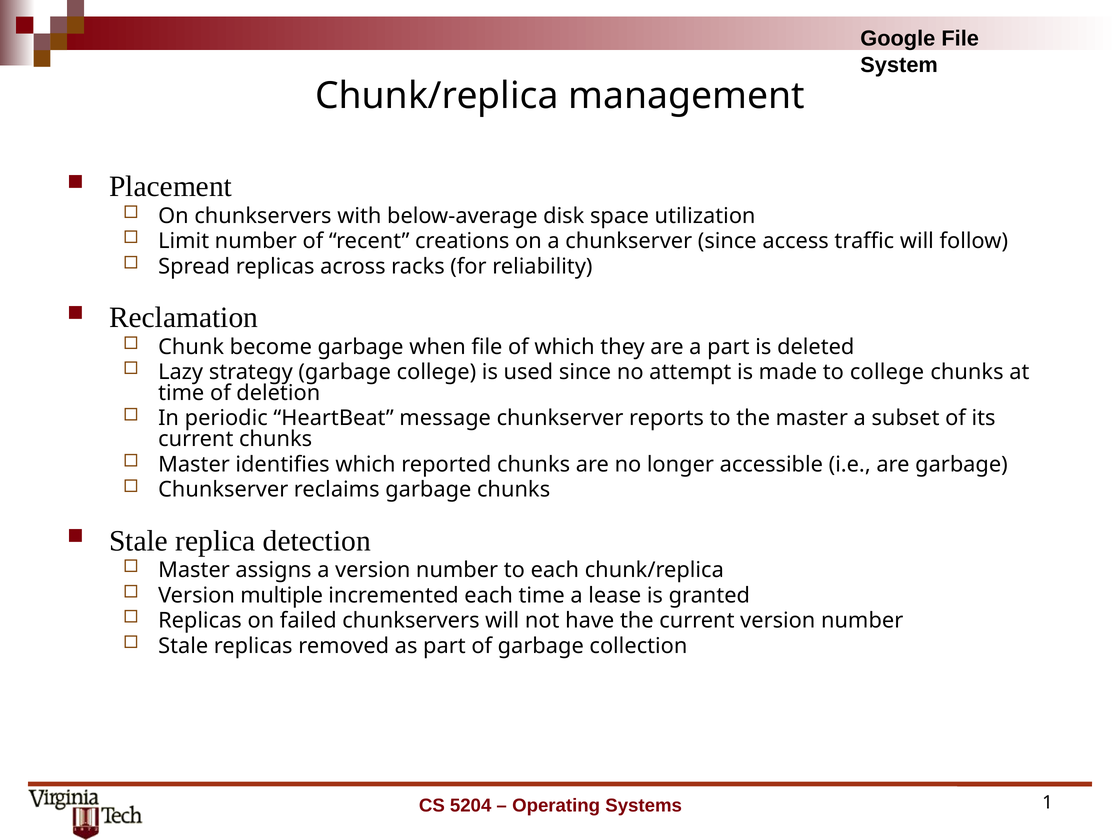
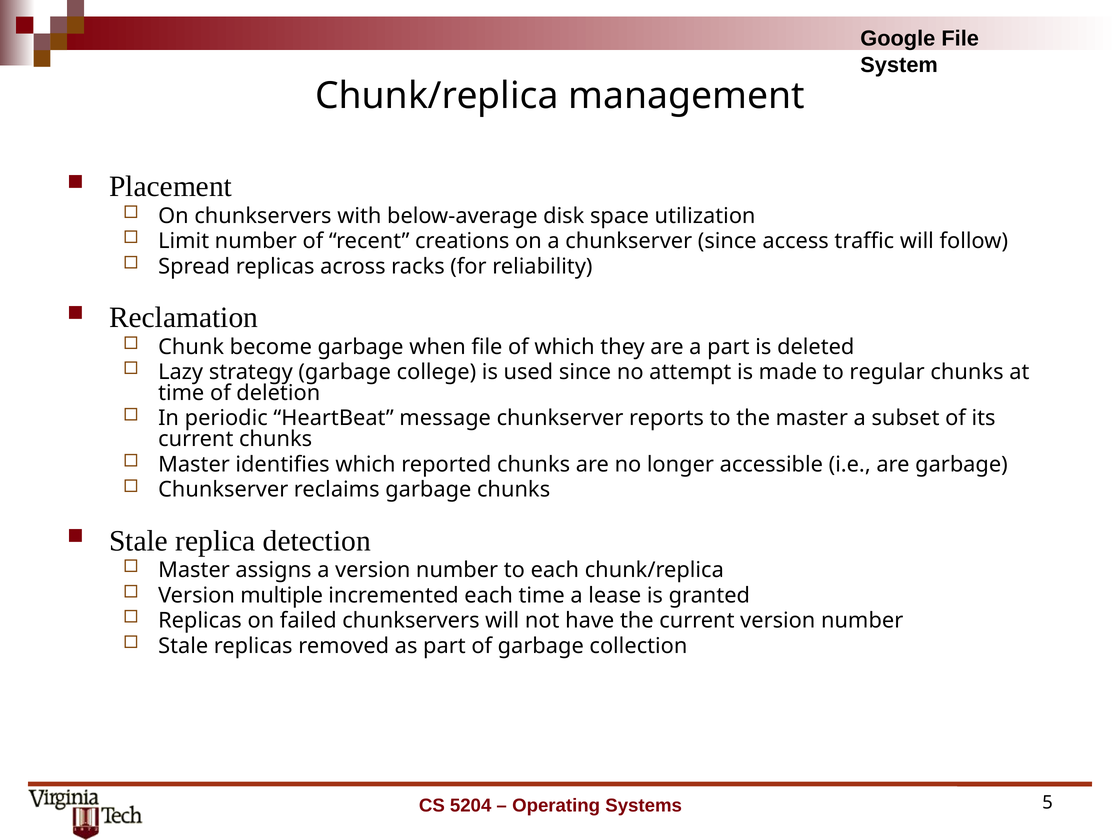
to college: college -> regular
1: 1 -> 5
